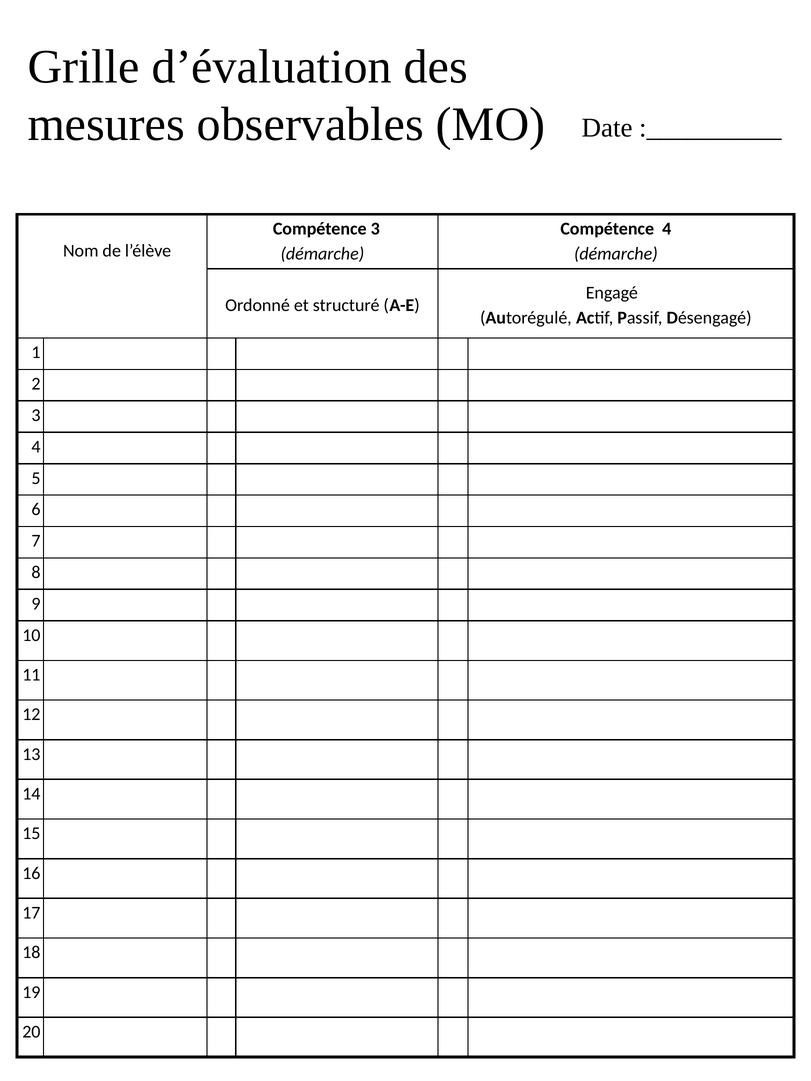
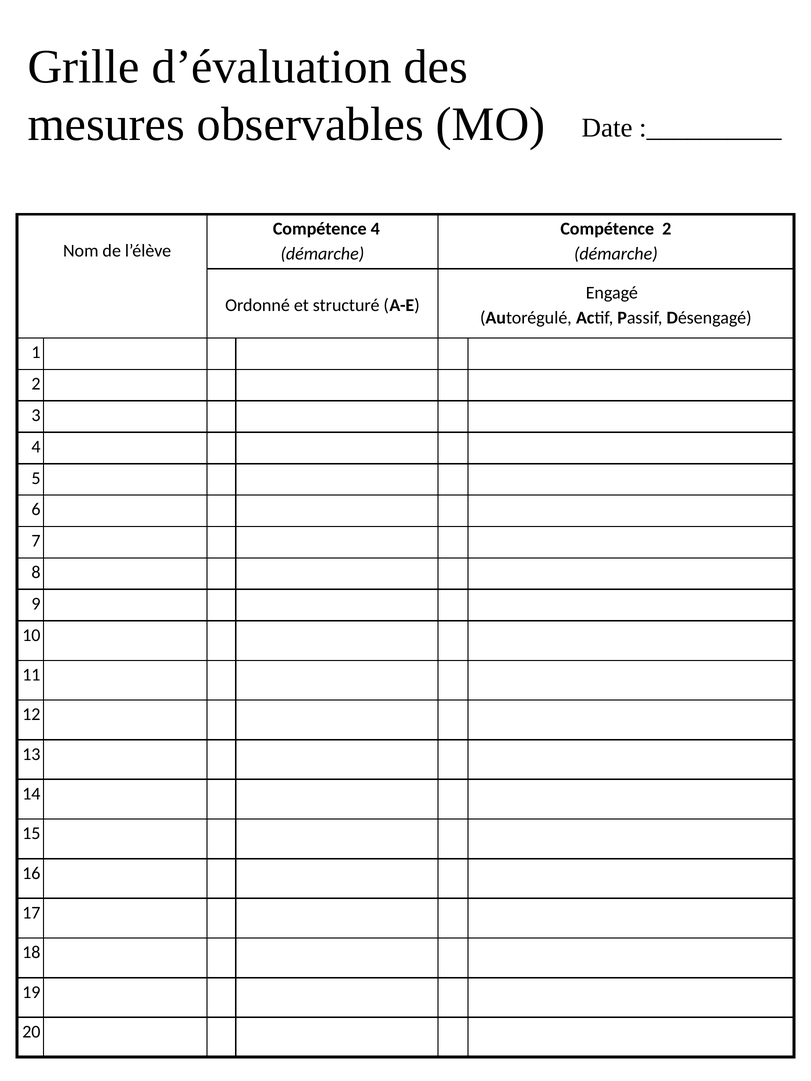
Compétence 3: 3 -> 4
Compétence 4: 4 -> 2
